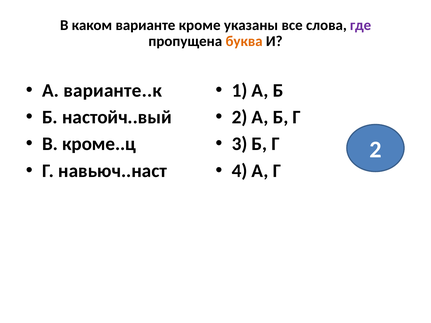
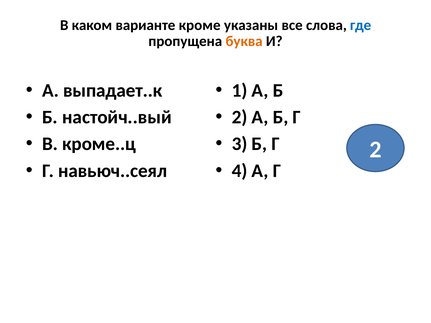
где colour: purple -> blue
варианте..к: варианте..к -> выпадает..к
навьюч..наст: навьюч..наст -> навьюч..сеял
